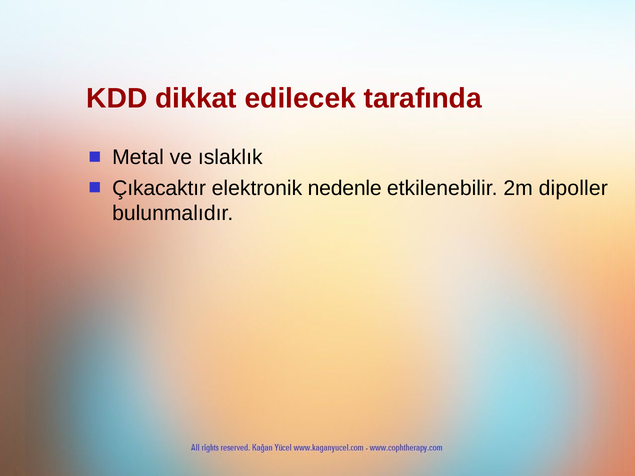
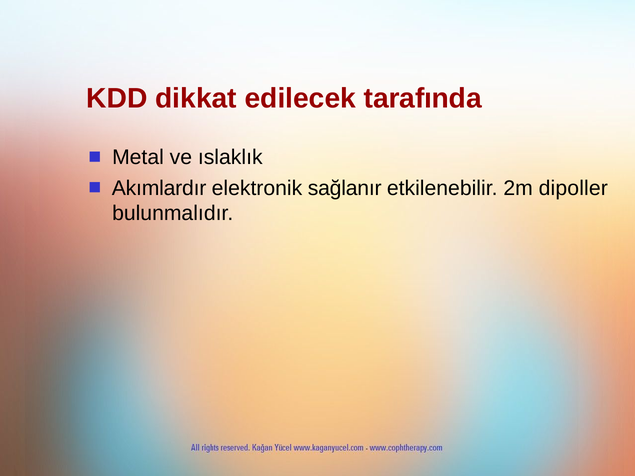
Çıkacaktır: Çıkacaktır -> Akımlardır
nedenle: nedenle -> sağlanır
